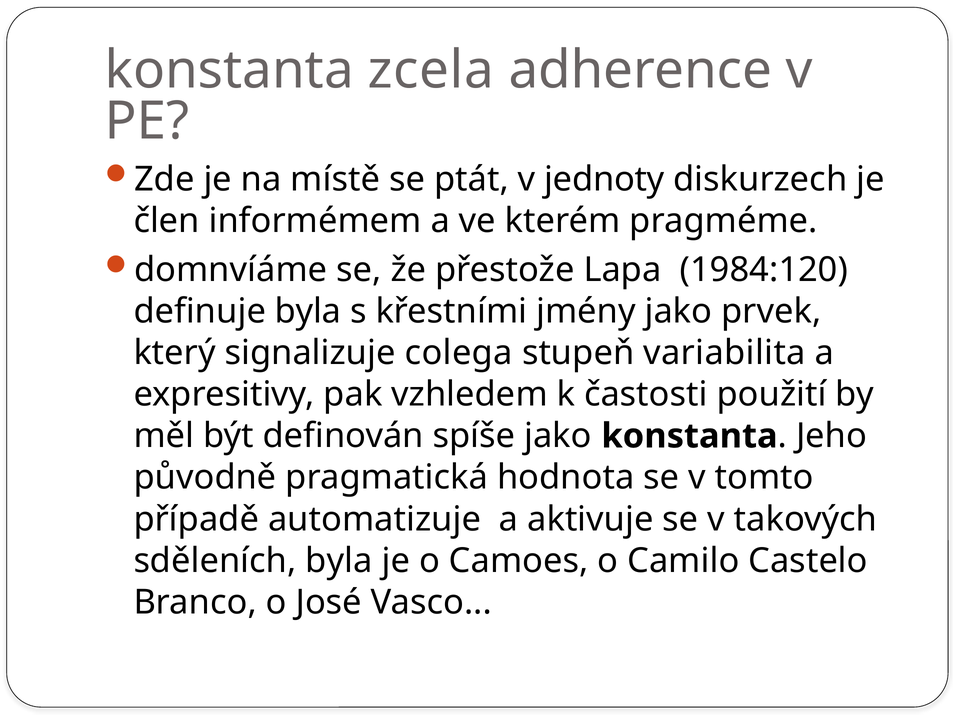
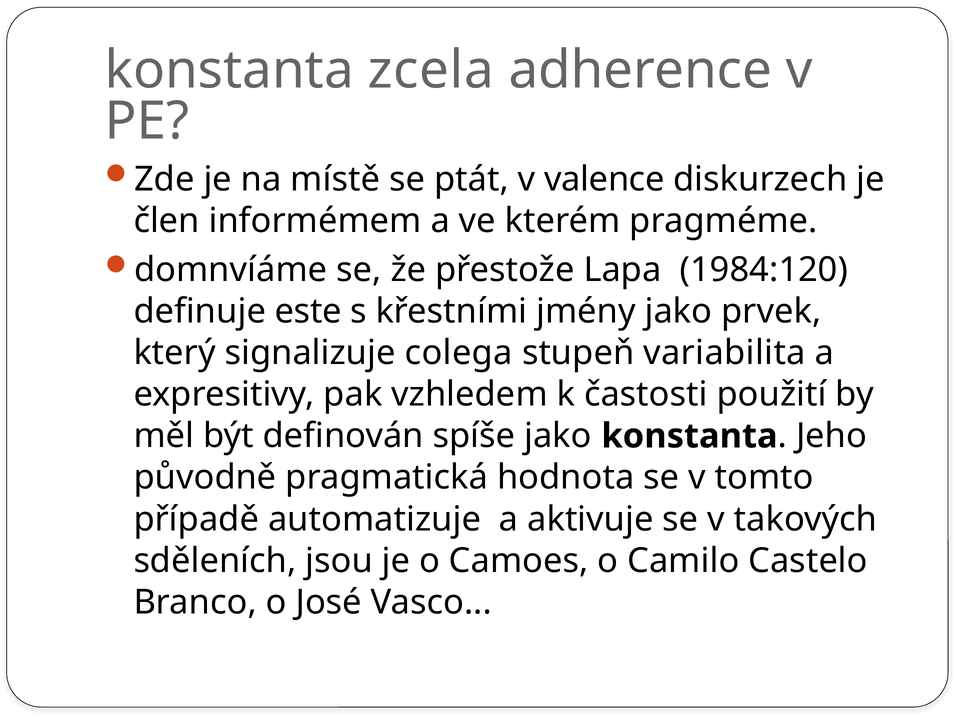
jednoty: jednoty -> valence
definuje byla: byla -> este
sděleních byla: byla -> jsou
